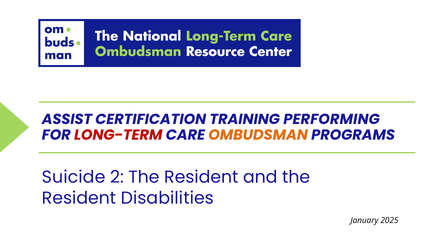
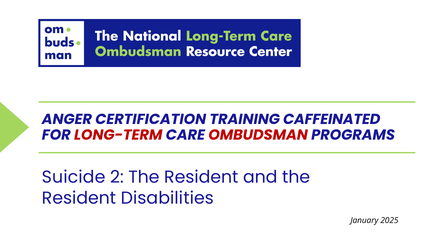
ASSIST: ASSIST -> ANGER
PERFORMING: PERFORMING -> CAFFEINATED
OMBUDSMAN colour: orange -> red
